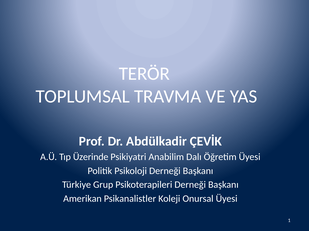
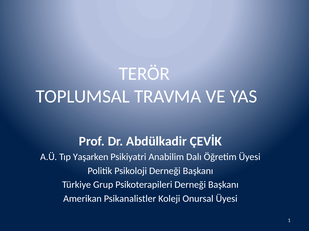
Üzerinde: Üzerinde -> Yaşarken
